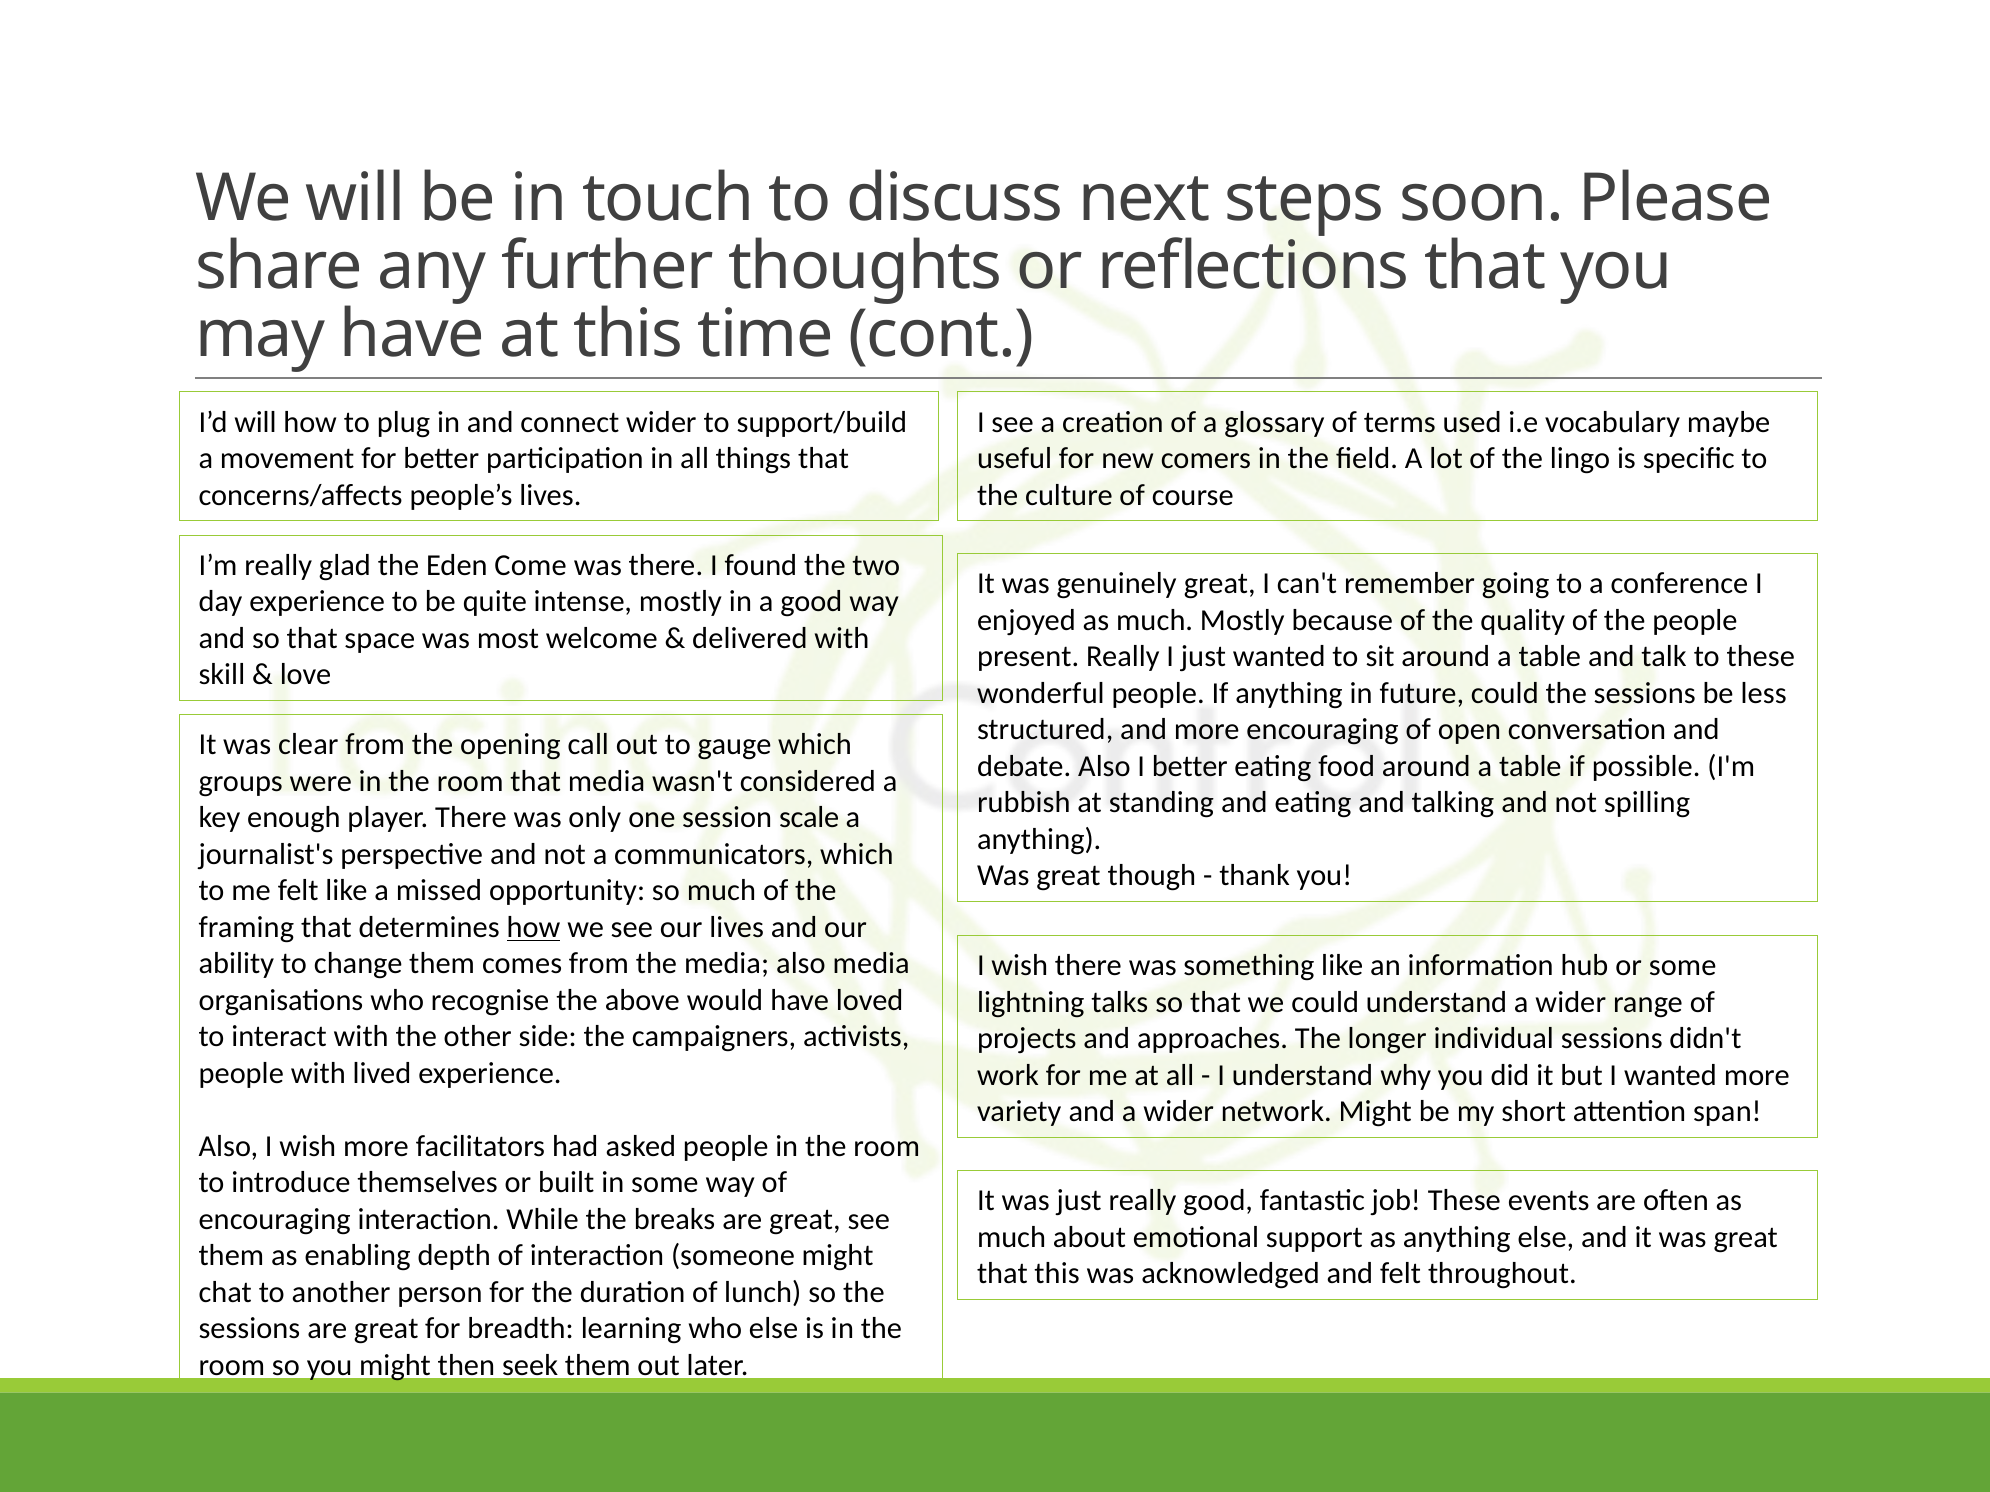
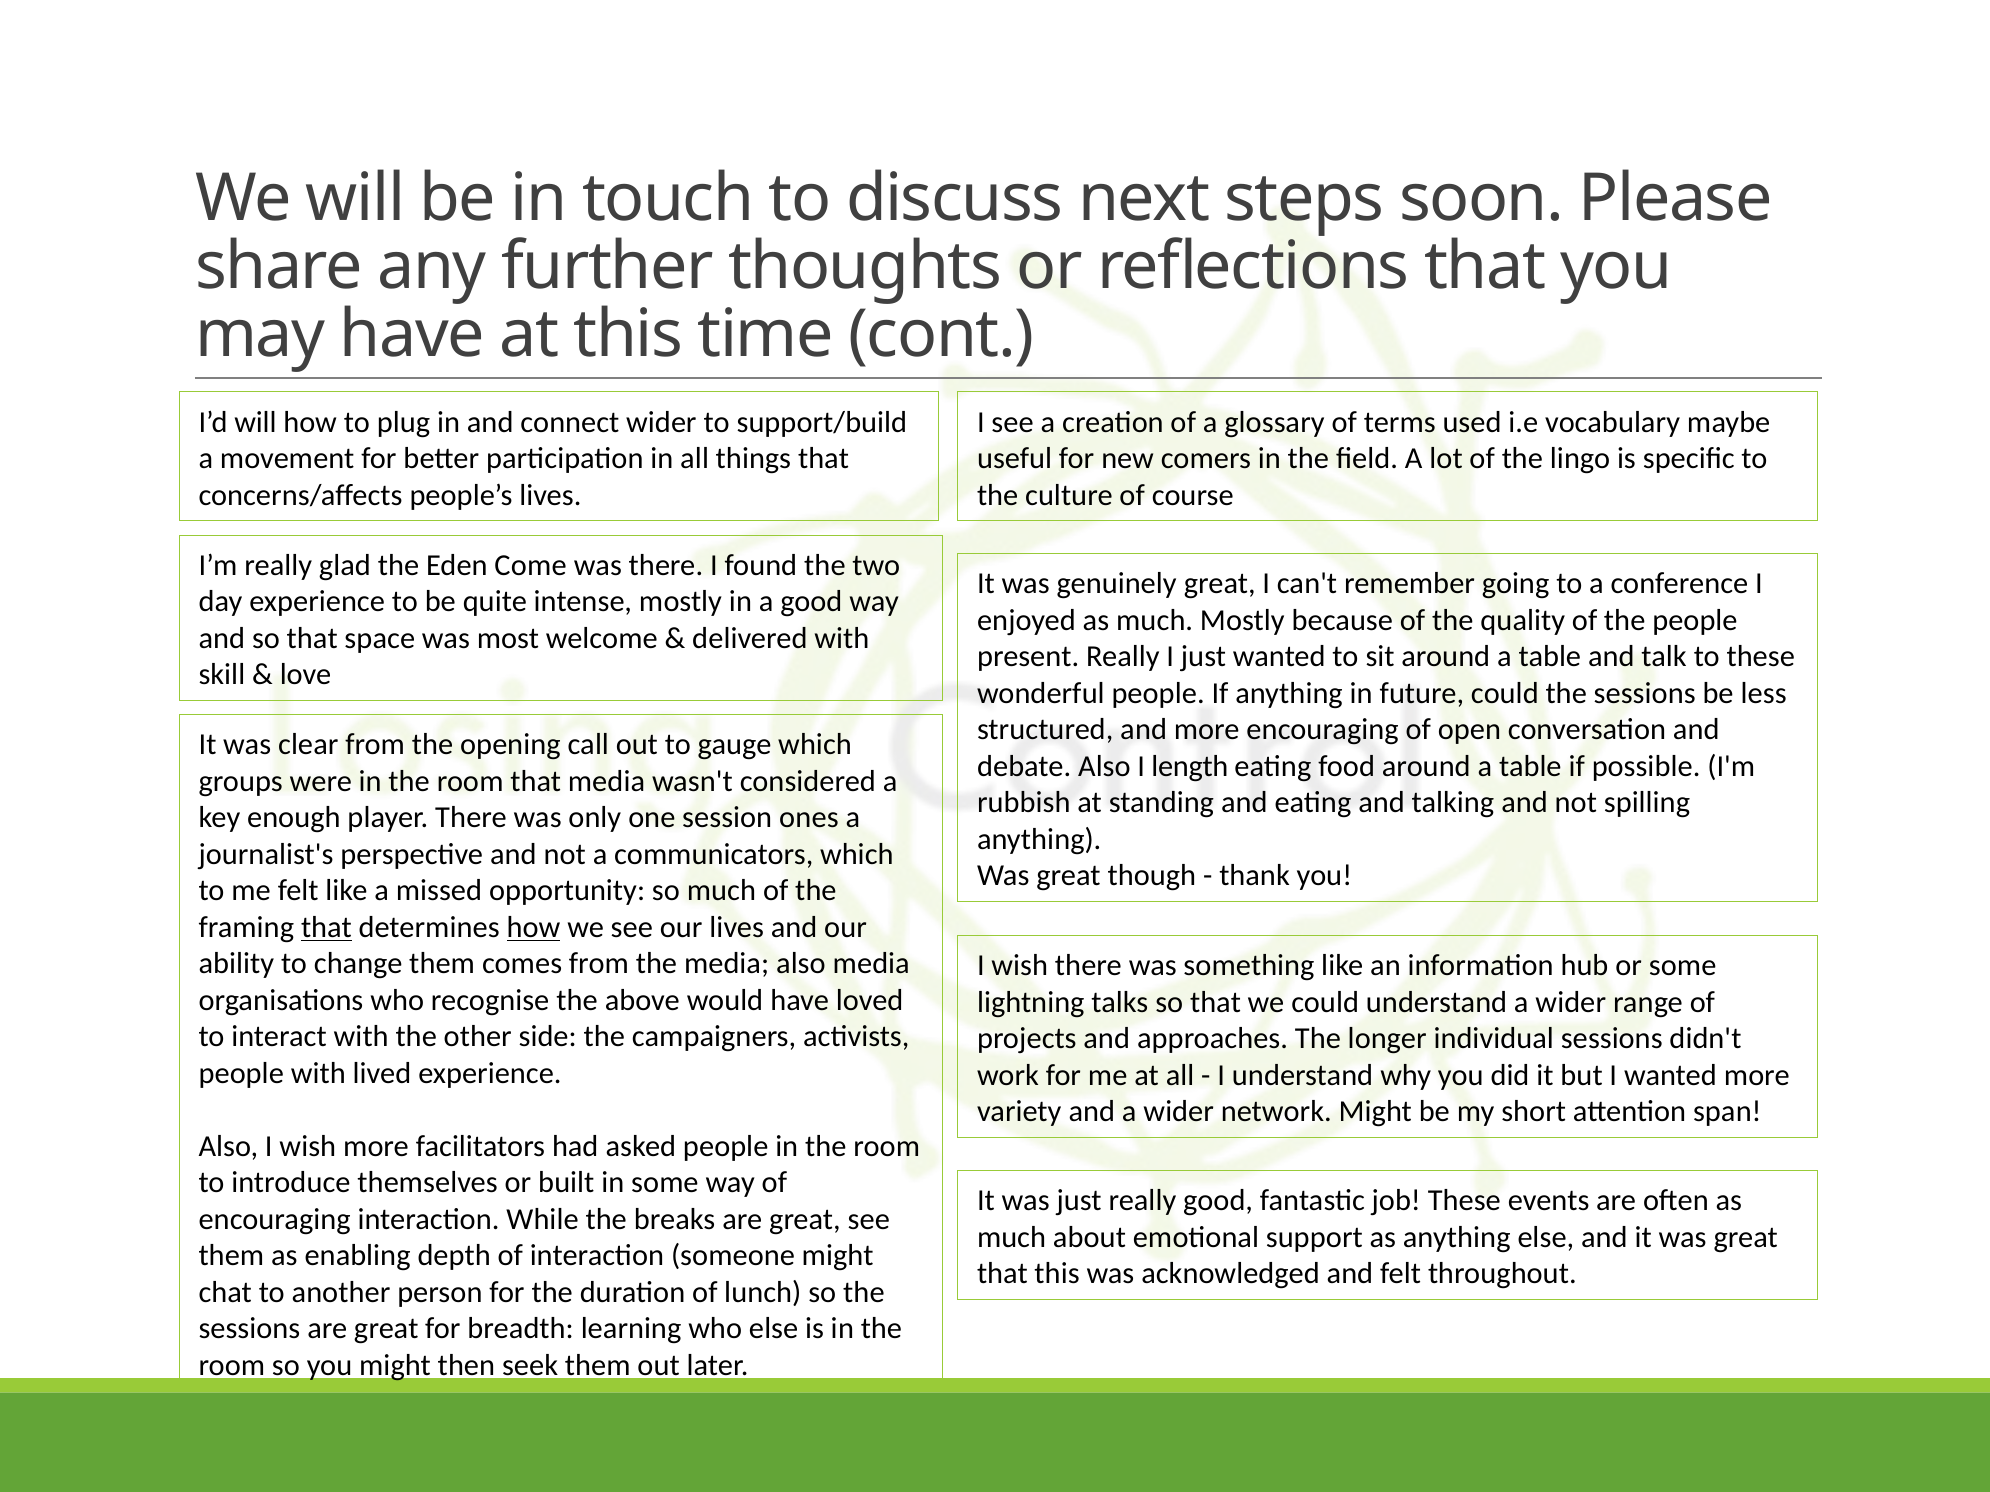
I better: better -> length
scale: scale -> ones
that at (326, 928) underline: none -> present
